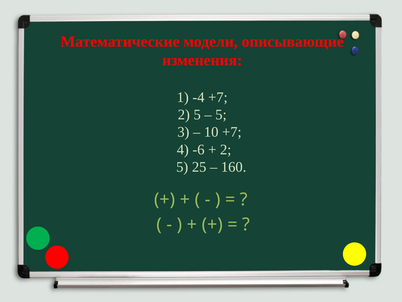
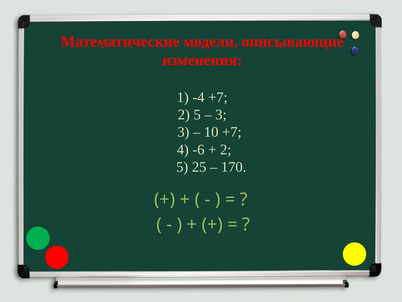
5 at (221, 115): 5 -> 3
160: 160 -> 170
